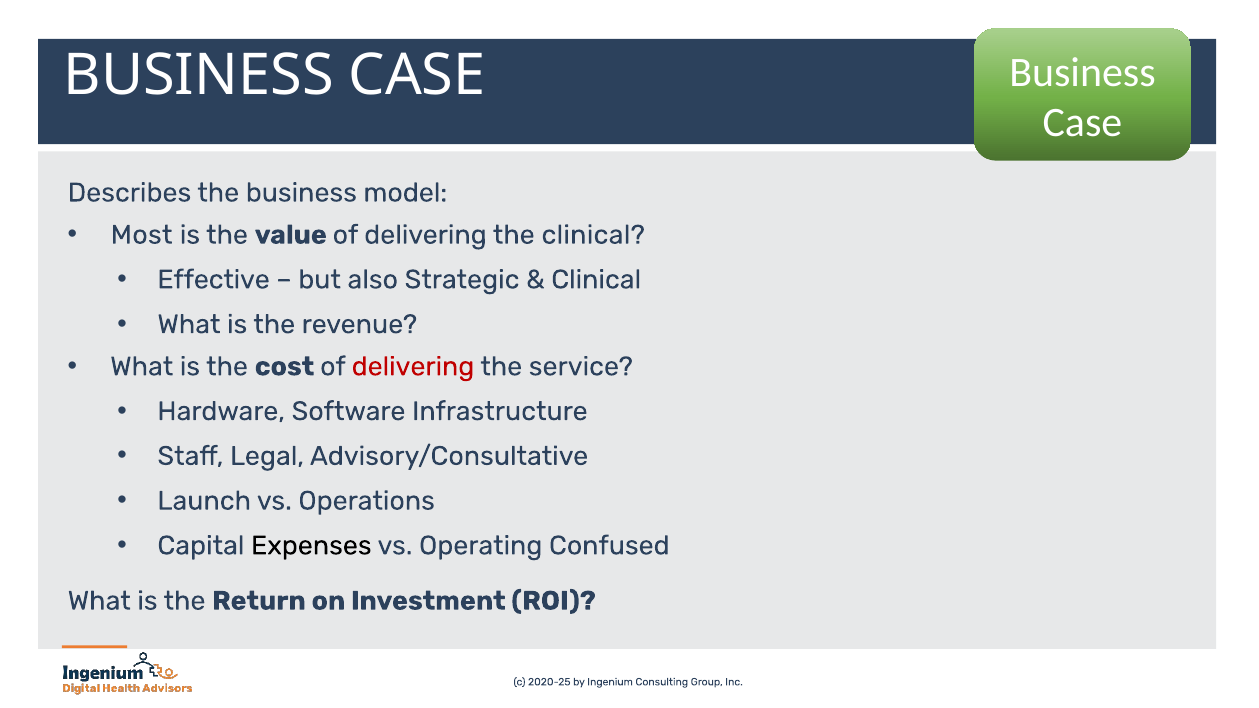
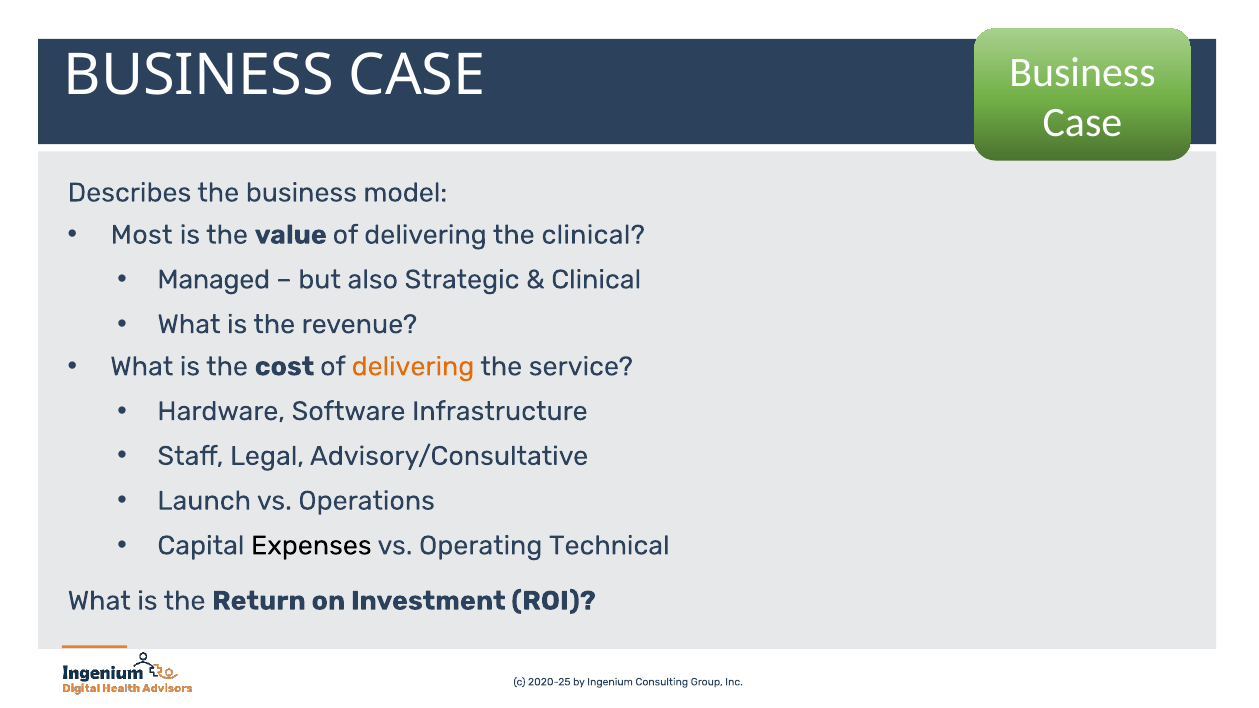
Effective: Effective -> Managed
delivering at (413, 367) colour: red -> orange
Confused: Confused -> Technical
